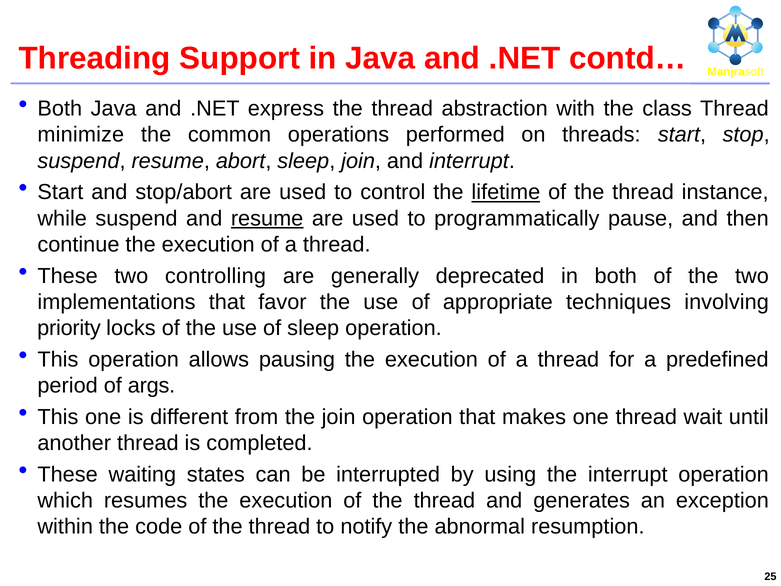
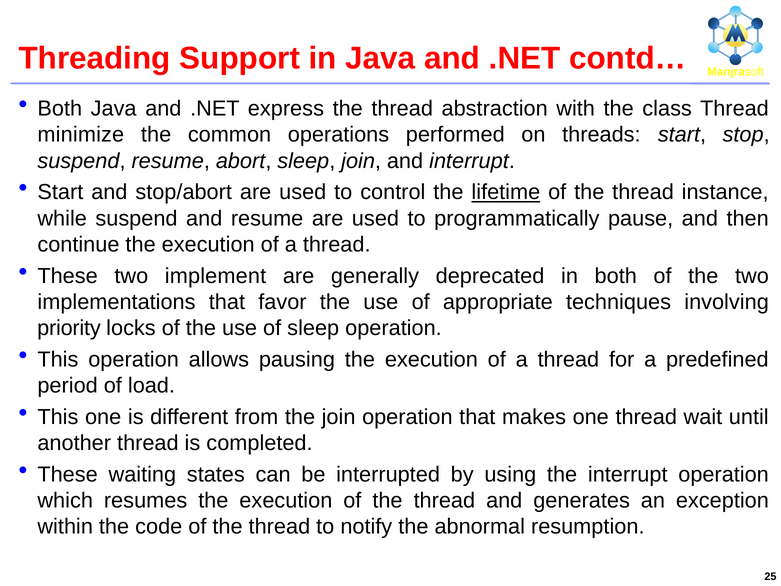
resume at (267, 218) underline: present -> none
controlling: controlling -> implement
args: args -> load
